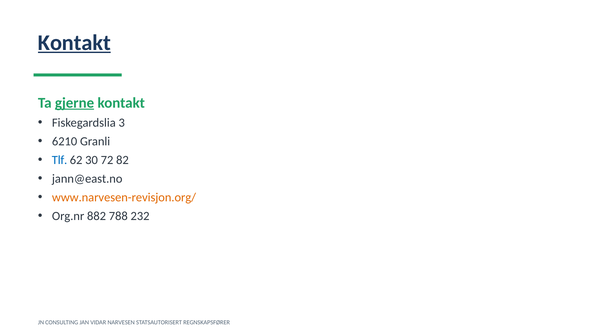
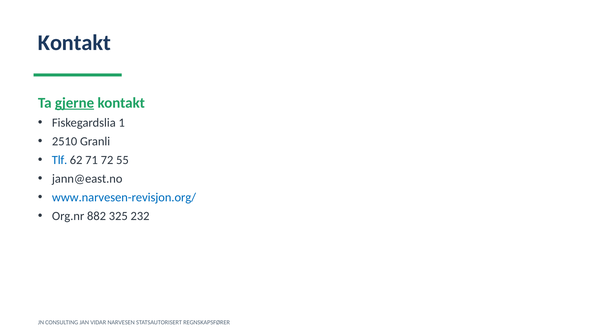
Kontakt at (74, 43) underline: present -> none
3: 3 -> 1
6210: 6210 -> 2510
30: 30 -> 71
82: 82 -> 55
www.narvesen-revisjon.org/ colour: orange -> blue
788: 788 -> 325
